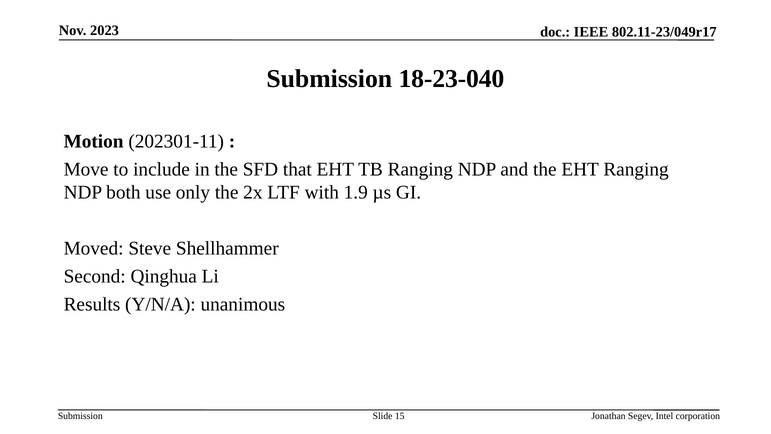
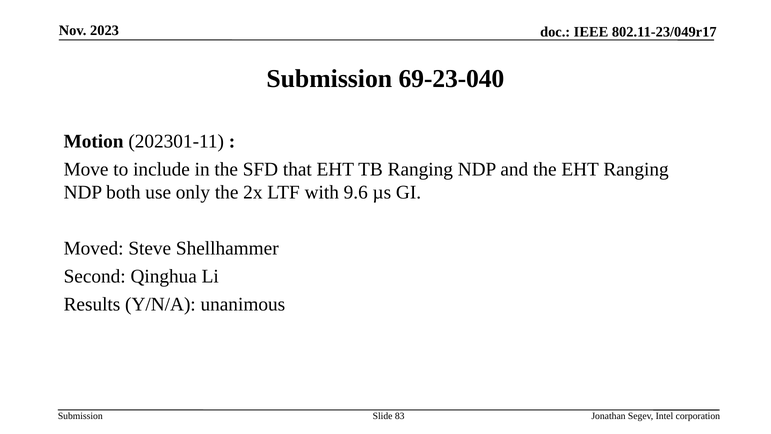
18-23-040: 18-23-040 -> 69-23-040
1.9: 1.9 -> 9.6
15: 15 -> 83
